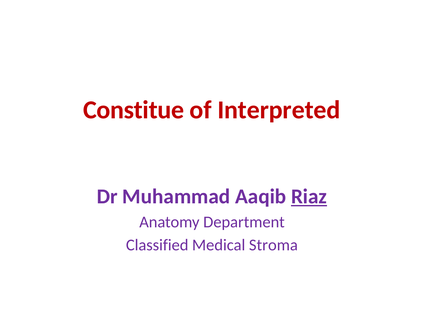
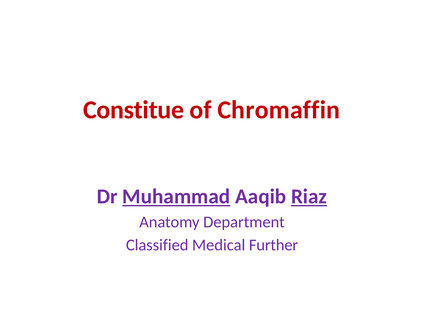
Interpreted: Interpreted -> Chromaffin
Muhammad underline: none -> present
Stroma: Stroma -> Further
